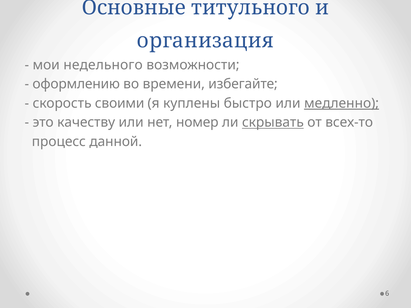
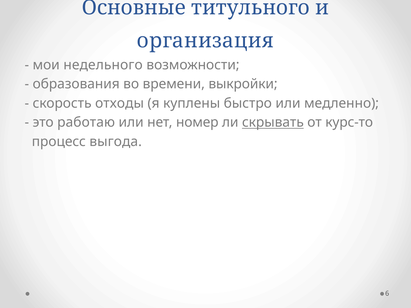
оформлению: оформлению -> образования
избегайте: избегайте -> выкройки
своими: своими -> отходы
медленно underline: present -> none
качеству: качеству -> работаю
всех-то: всех-то -> курс-то
данной: данной -> выгода
